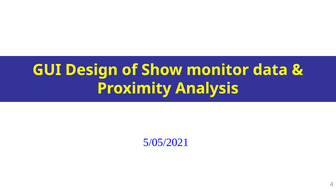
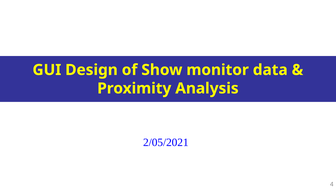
5/05/2021: 5/05/2021 -> 2/05/2021
